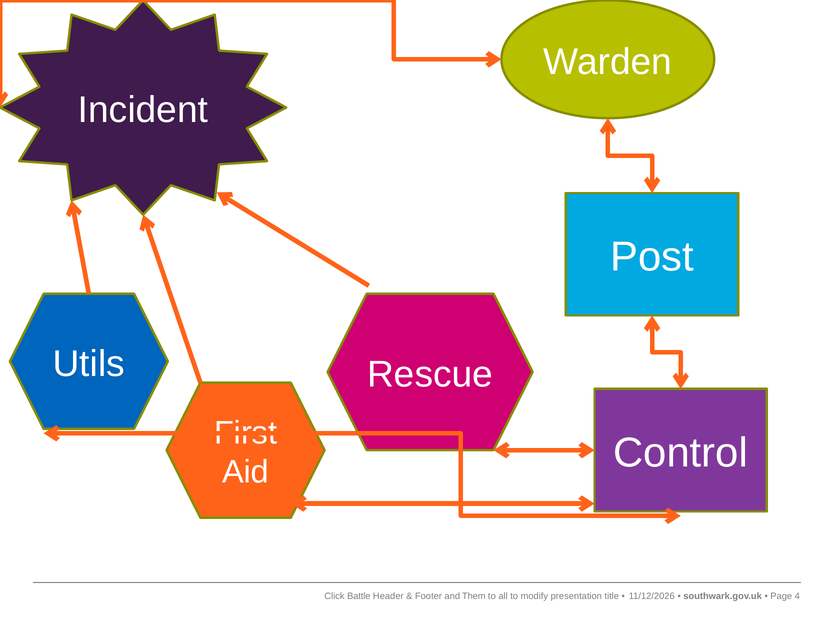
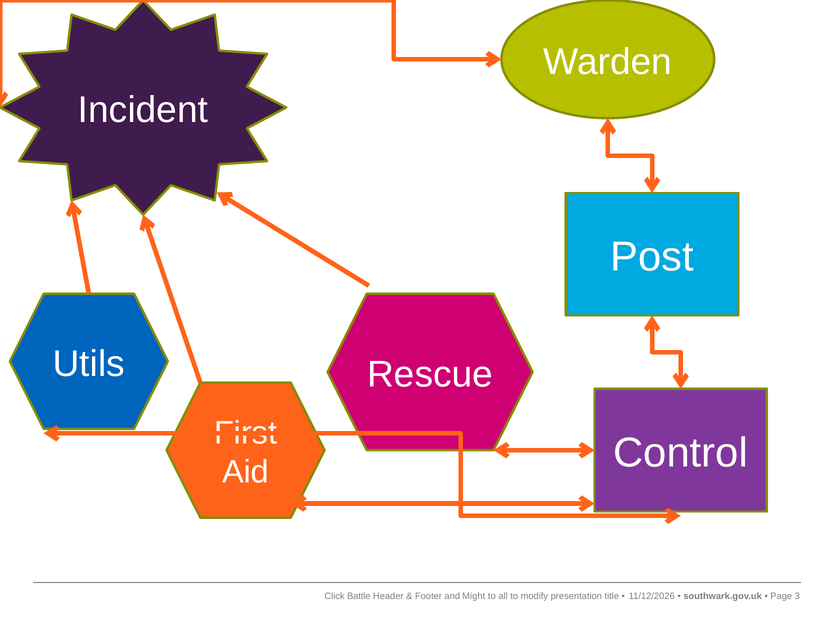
Them: Them -> Might
4: 4 -> 3
